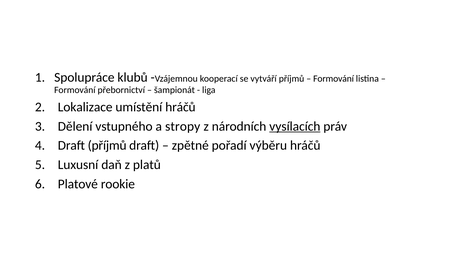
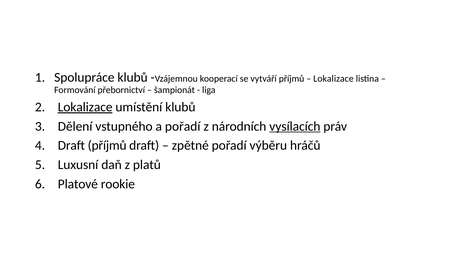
Formování at (334, 79): Formování -> Lokalizace
Lokalizace at (85, 107) underline: none -> present
umístění hráčů: hráčů -> klubů
a stropy: stropy -> pořadí
